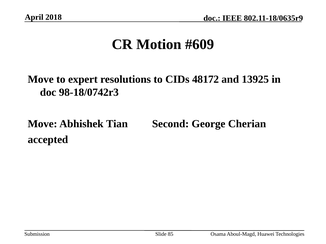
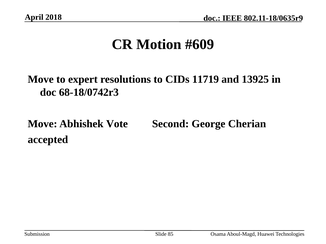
48172: 48172 -> 11719
98-18/0742r3: 98-18/0742r3 -> 68-18/0742r3
Tian: Tian -> Vote
